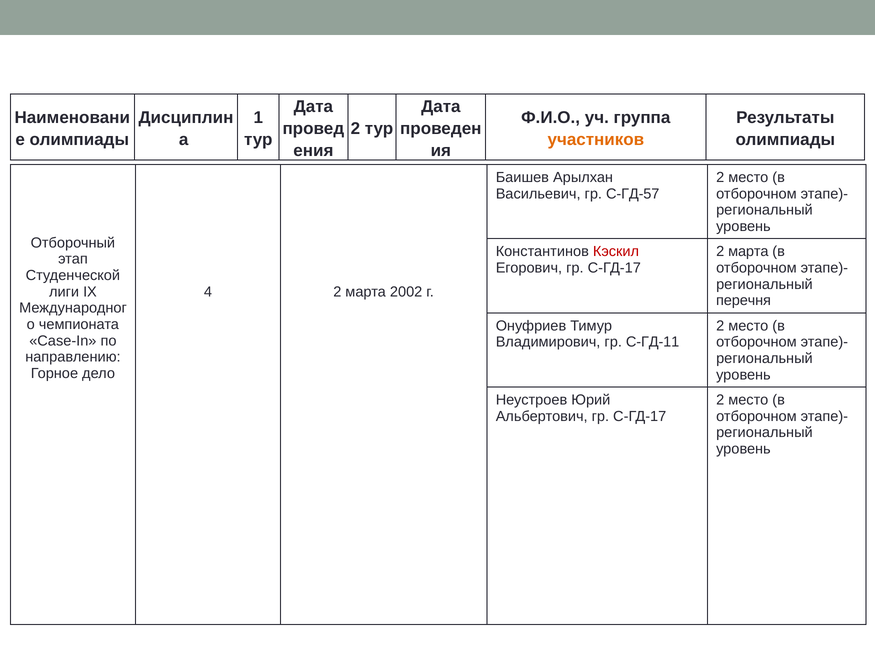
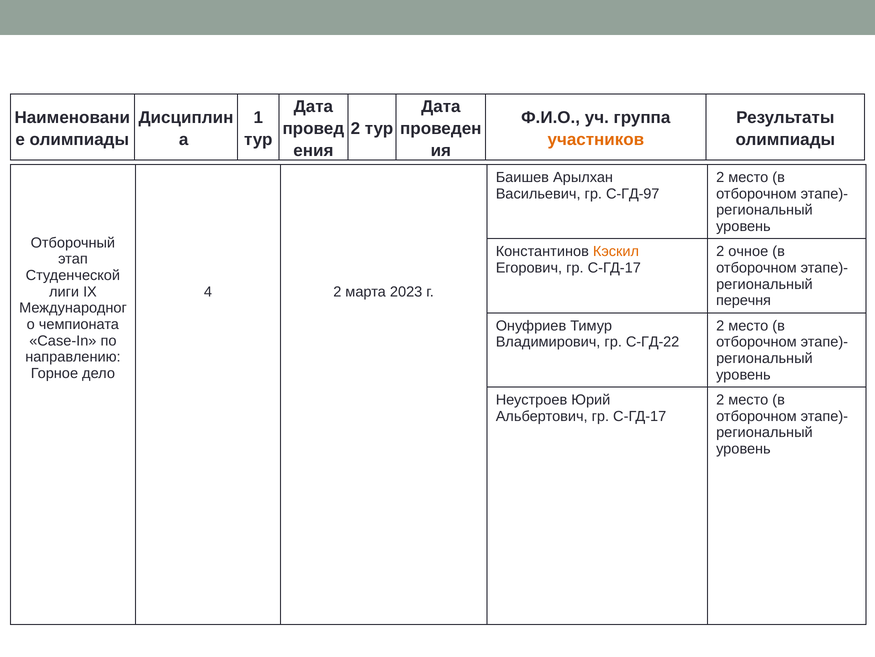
С-ГД-57: С-ГД-57 -> С-ГД-97
Кэскил colour: red -> orange
марта at (748, 251): марта -> очное
2002: 2002 -> 2023
С-ГД-11: С-ГД-11 -> С-ГД-22
